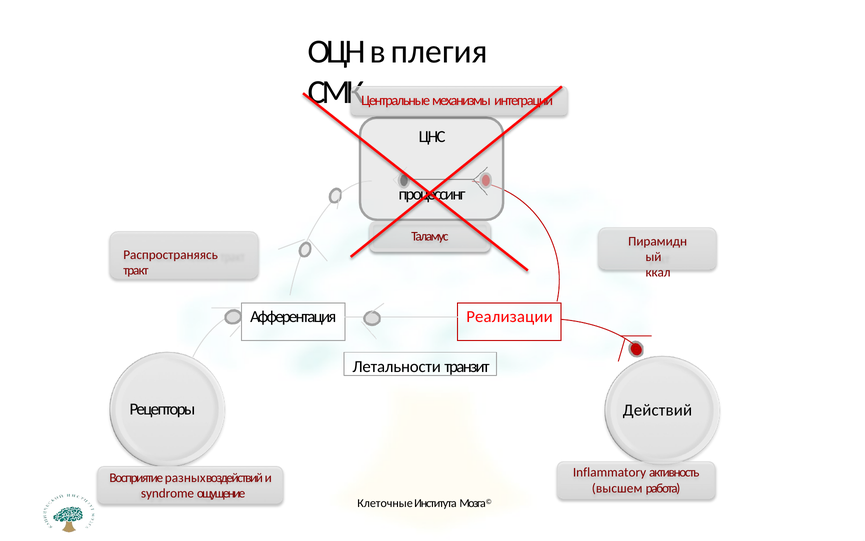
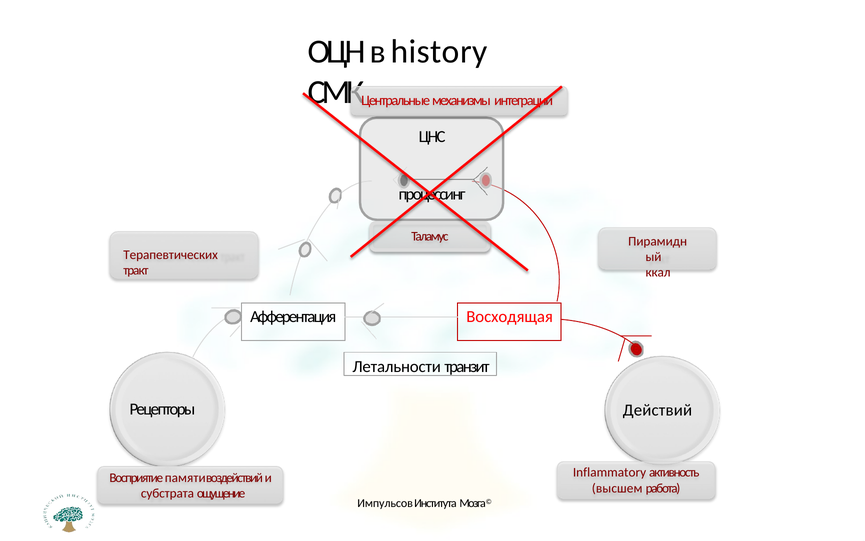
плегия: плегия -> history
Распространяясь: Распространяясь -> Терапевтических
Реализации: Реализации -> Восходящая
разных: разных -> памяти
syndrome: syndrome -> субстрата
Клеточные: Клеточные -> Импульсов
